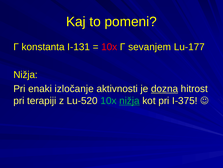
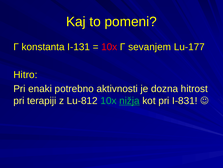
Nižja at (26, 75): Nižja -> Hitro
izločanje: izločanje -> potrebno
dozna underline: present -> none
Lu-520: Lu-520 -> Lu-812
I-375: I-375 -> I-831
